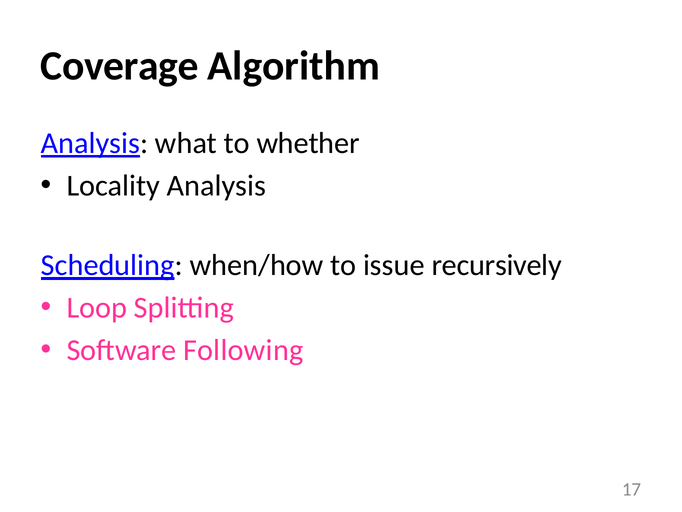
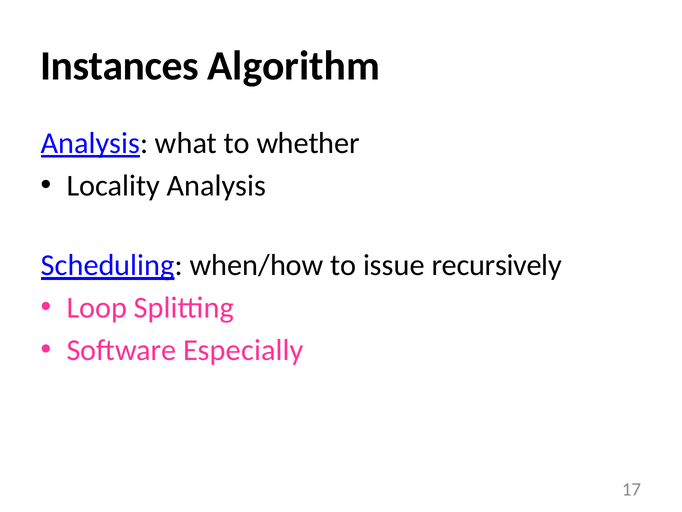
Coverage: Coverage -> Instances
Following: Following -> Especially
